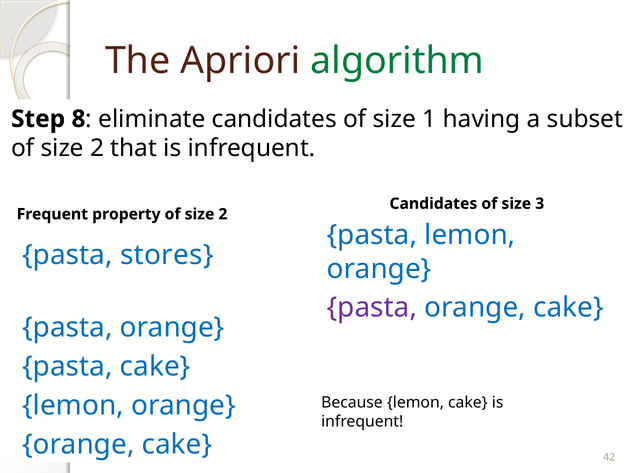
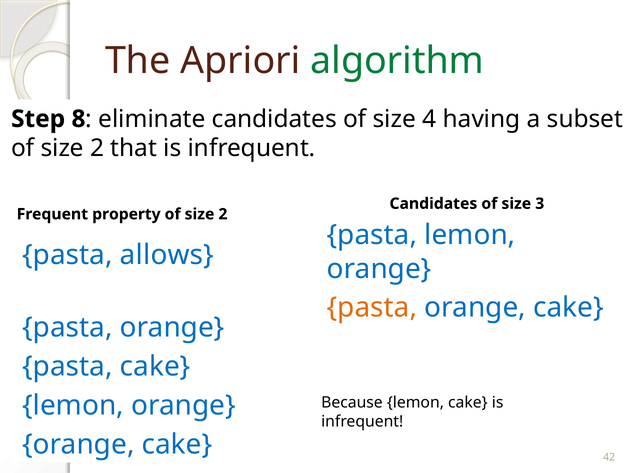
1: 1 -> 4
stores: stores -> allows
pasta at (372, 307) colour: purple -> orange
